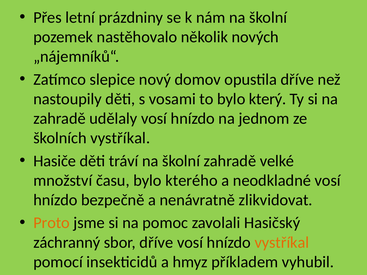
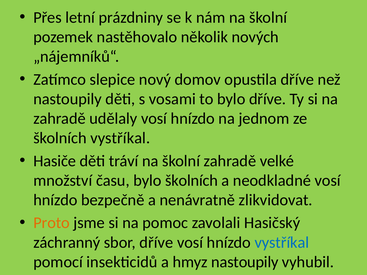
bylo který: který -> dříve
bylo kterého: kterého -> školních
vystříkal at (282, 243) colour: orange -> blue
hmyz příkladem: příkladem -> nastoupily
